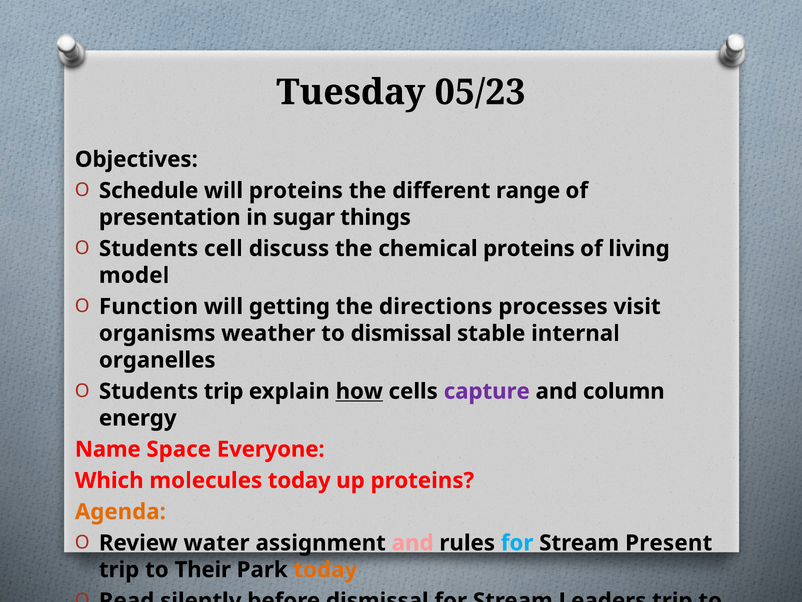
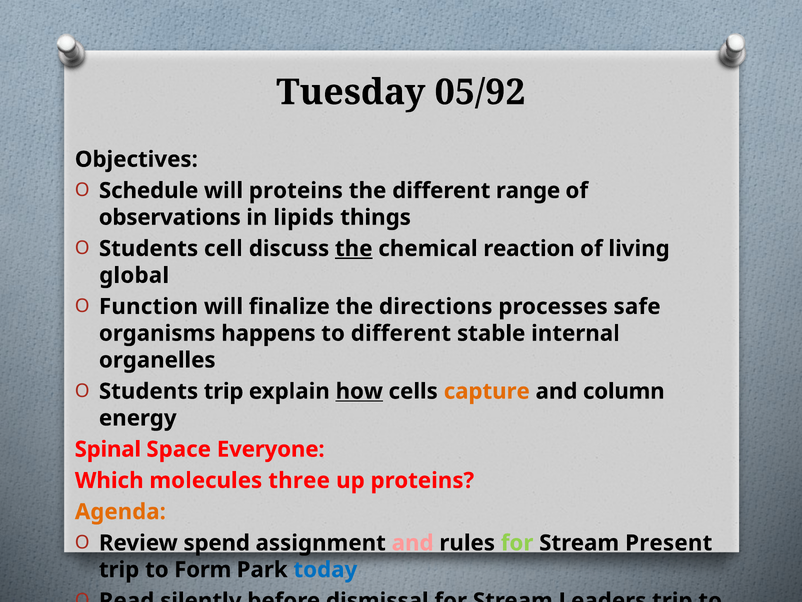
05/23: 05/23 -> 05/92
presentation: presentation -> observations
sugar: sugar -> lipids
the at (354, 248) underline: none -> present
chemical proteins: proteins -> reaction
model: model -> global
getting: getting -> finalize
visit: visit -> safe
weather: weather -> happens
to dismissal: dismissal -> different
capture colour: purple -> orange
Name: Name -> Spinal
molecules today: today -> three
water: water -> spend
for at (517, 543) colour: light blue -> light green
Their: Their -> Form
today at (325, 569) colour: orange -> blue
